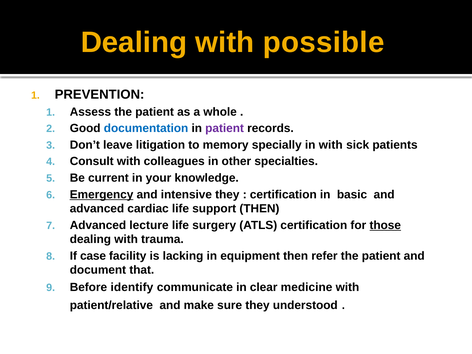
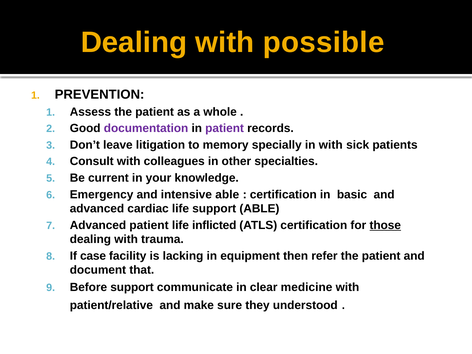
documentation colour: blue -> purple
Emergency underline: present -> none
intensive they: they -> able
support THEN: THEN -> ABLE
Advanced lecture: lecture -> patient
surgery: surgery -> inflicted
Before identify: identify -> support
